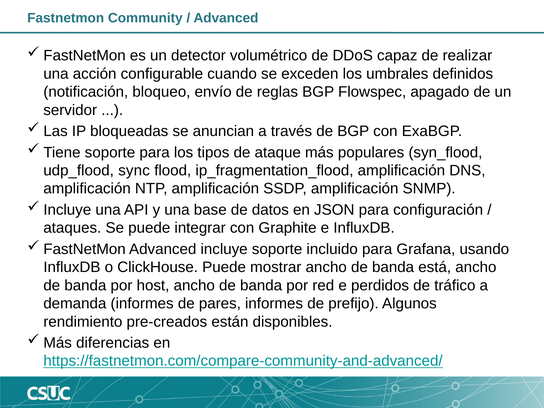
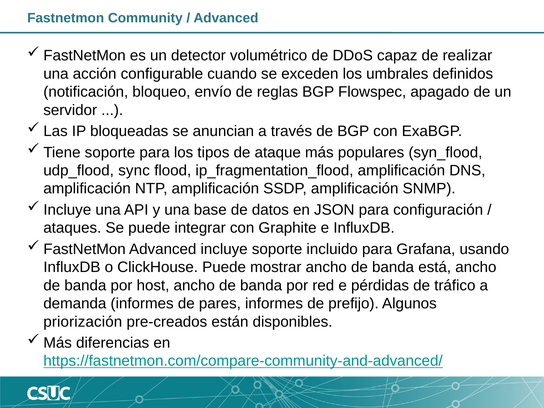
perdidos: perdidos -> pérdidas
rendimiento: rendimiento -> priorización
